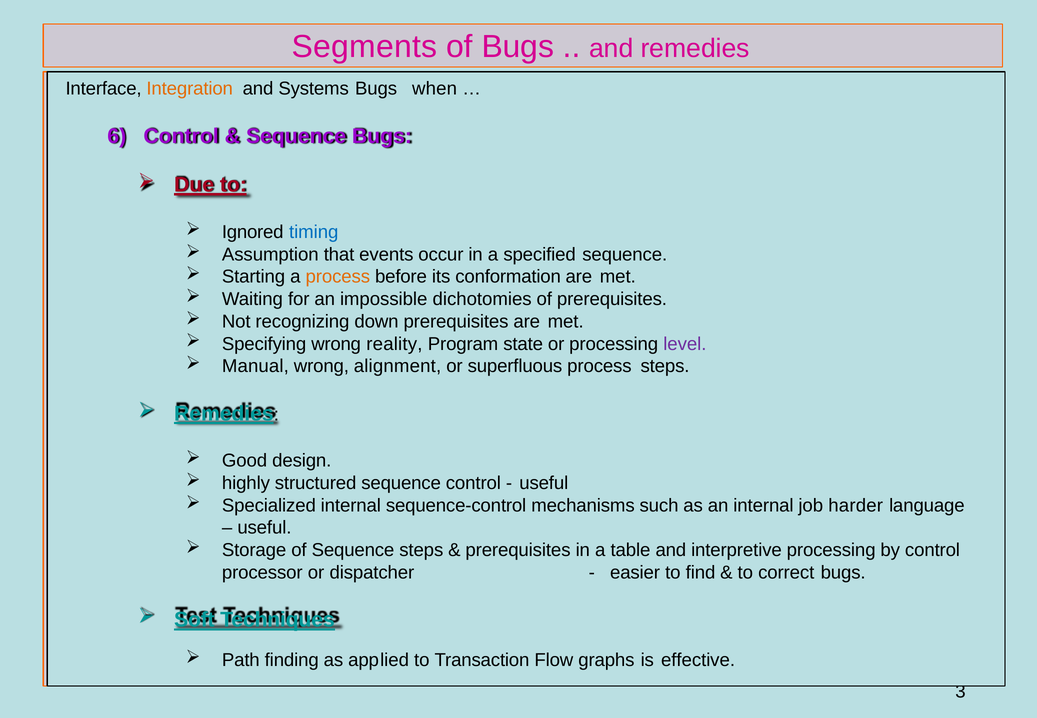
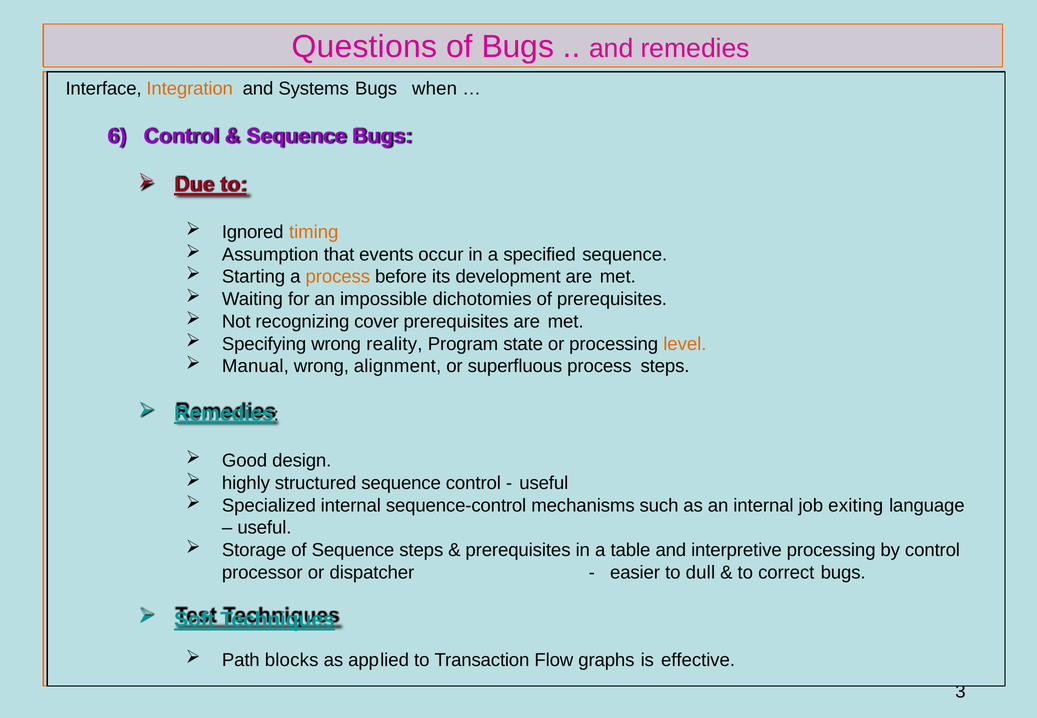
Segments: Segments -> Questions
timing colour: blue -> orange
conformation: conformation -> development
down: down -> cover
level colour: purple -> orange
harder: harder -> exiting
find: find -> dull
finding: finding -> blocks
